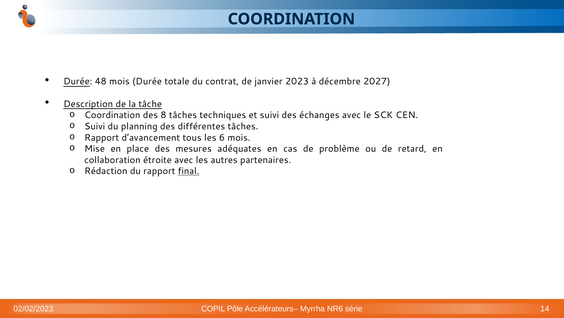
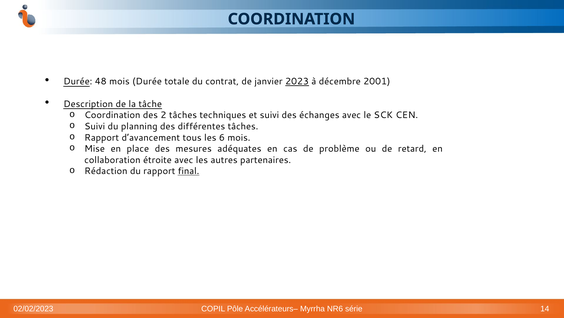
2023 underline: none -> present
2027: 2027 -> 2001
8: 8 -> 2
